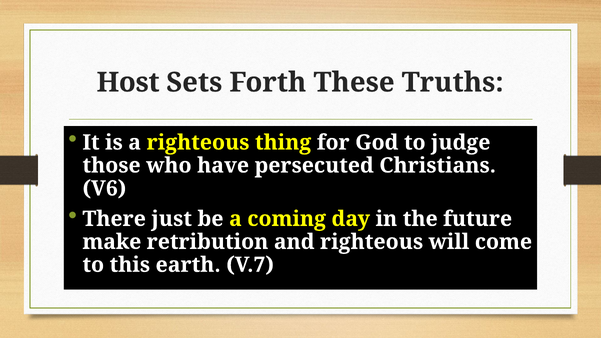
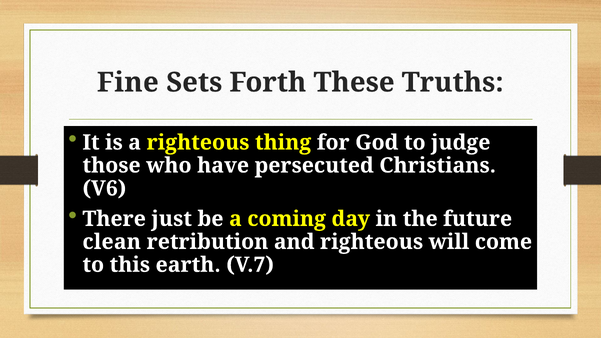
Host: Host -> Fine
make: make -> clean
